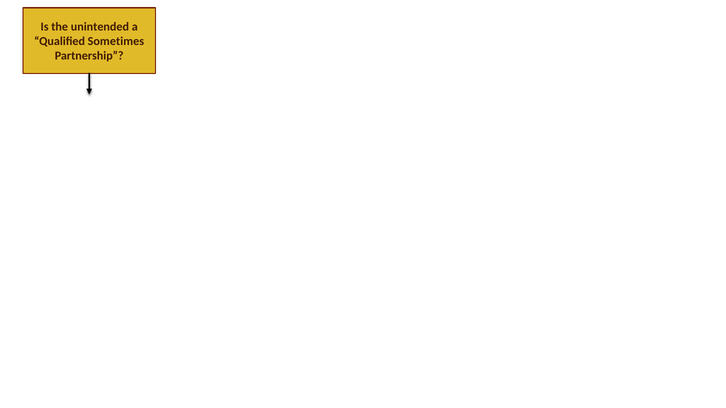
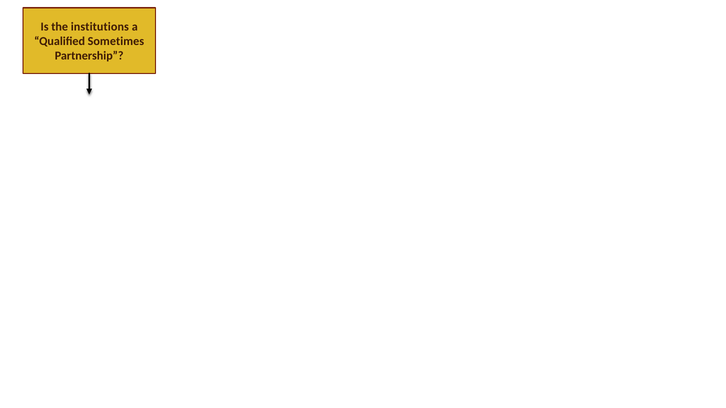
unintended: unintended -> institutions
